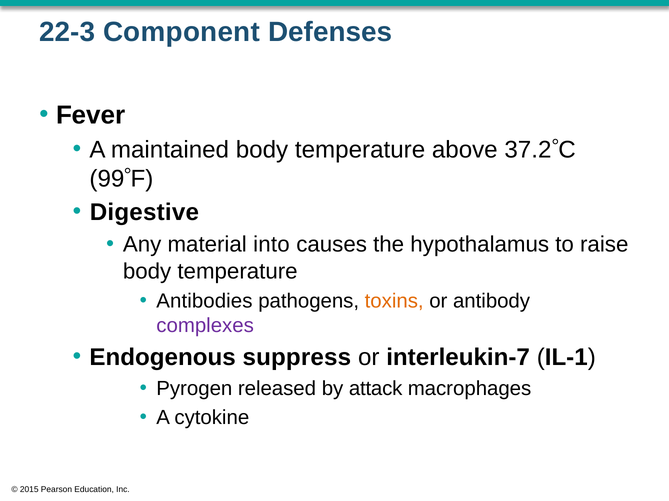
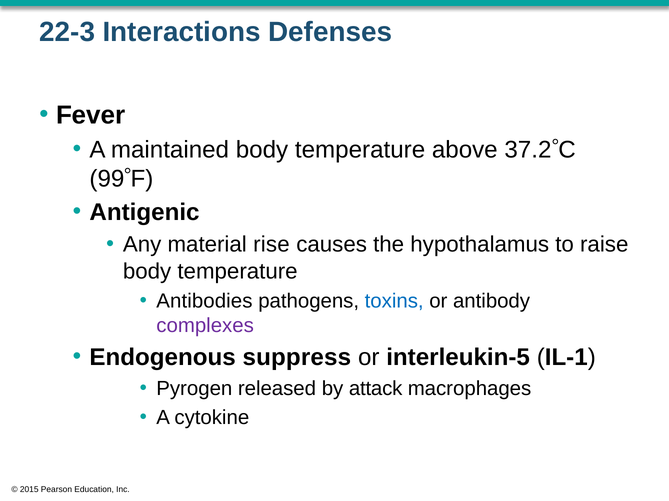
Component: Component -> Interactions
Digestive: Digestive -> Antigenic
into: into -> rise
toxins colour: orange -> blue
interleukin-7: interleukin-7 -> interleukin-5
